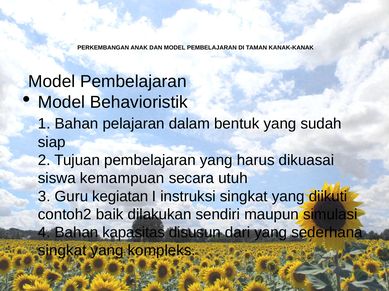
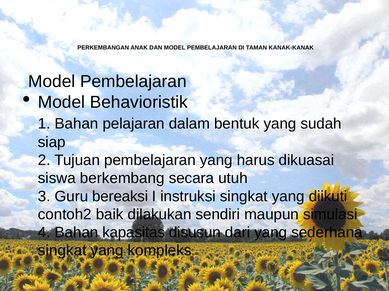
kemampuan: kemampuan -> berkembang
kegiatan: kegiatan -> bereaksi
